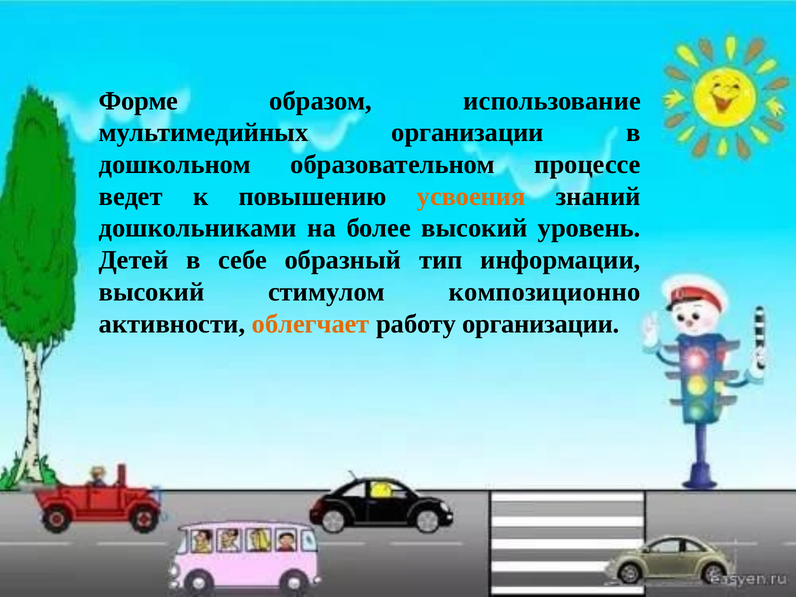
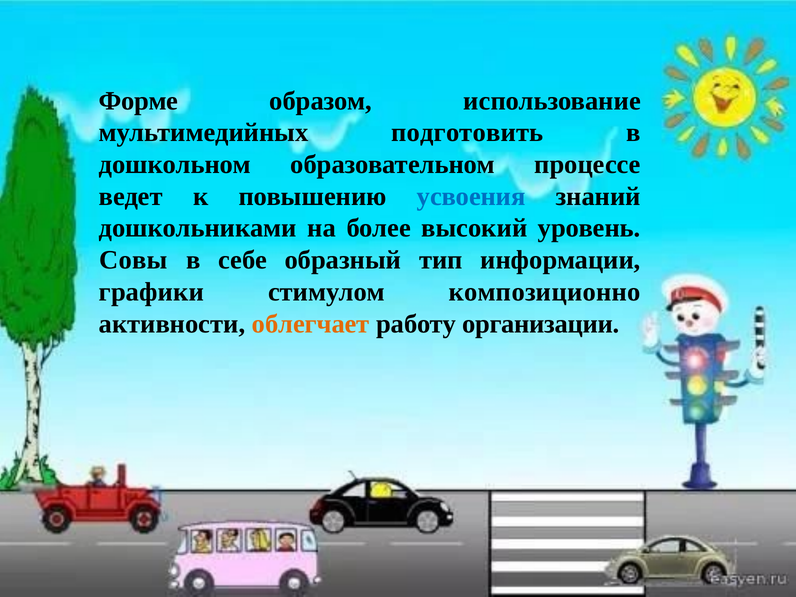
мультимедийных организации: организации -> подготовить
усвоения colour: orange -> blue
Детей: Детей -> Совы
высокий at (152, 292): высокий -> графики
